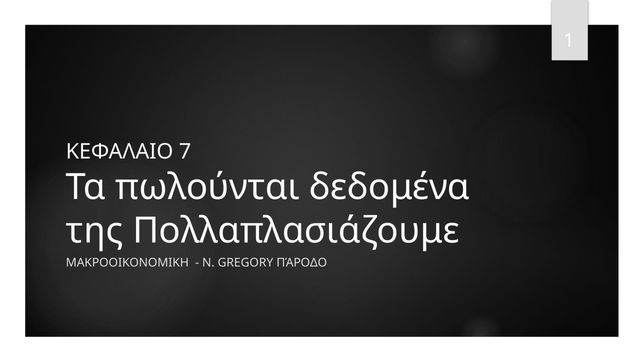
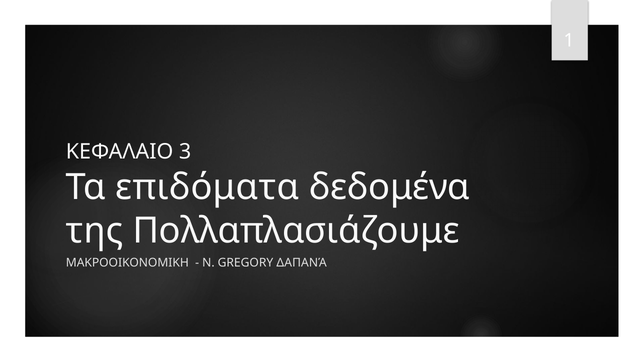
7: 7 -> 3
πωλούνται: πωλούνται -> επιδόματα
ΠΆΡΟΔΟ: ΠΆΡΟΔΟ -> ΔΑΠΑΝΆ
